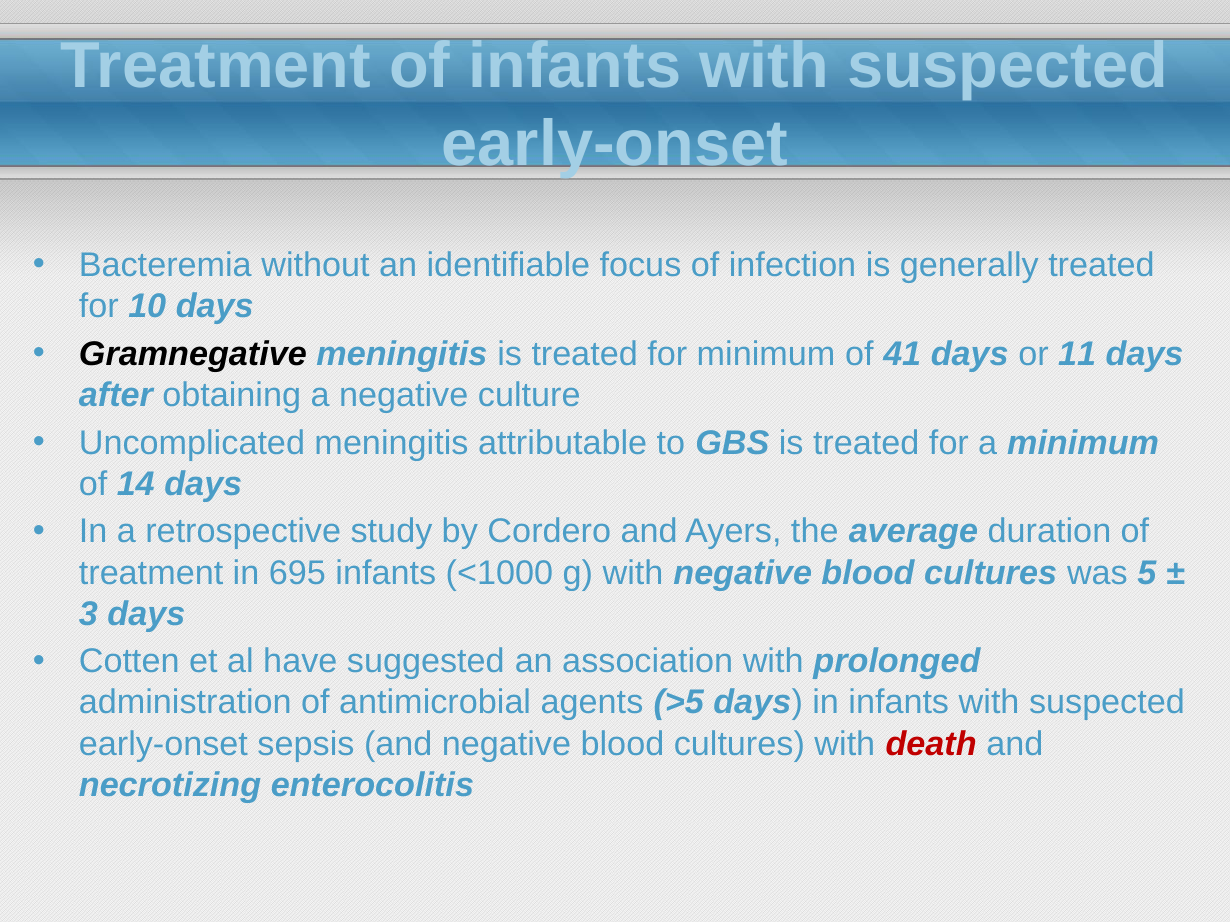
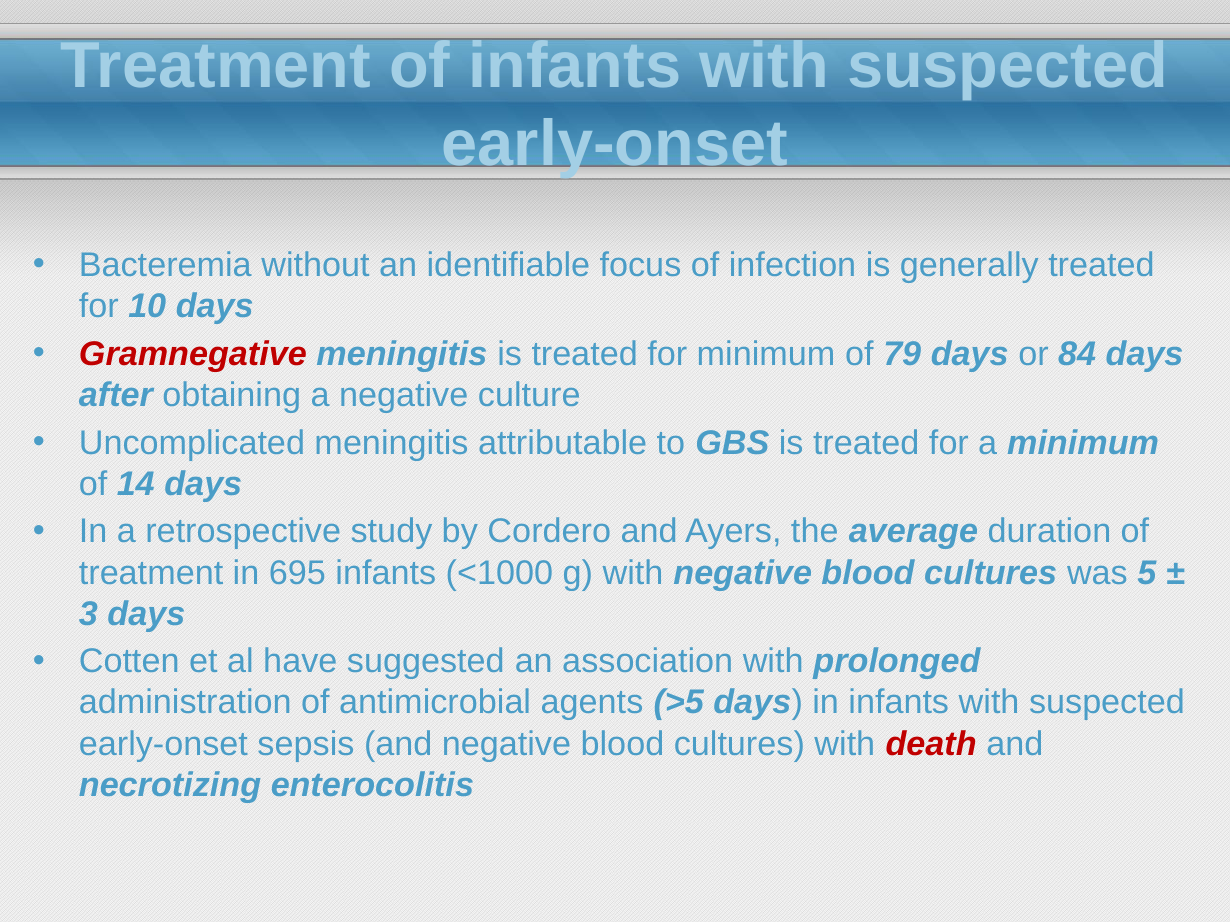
Gramnegative colour: black -> red
41: 41 -> 79
11: 11 -> 84
